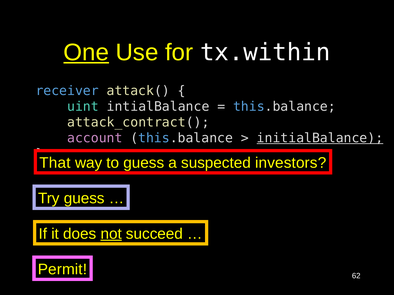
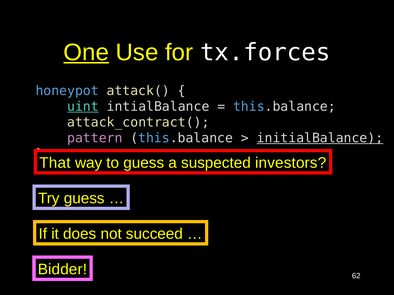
tx.within: tx.within -> tx.forces
receiver: receiver -> honeypot
uint underline: none -> present
account: account -> pattern
not underline: present -> none
Permit: Permit -> Bidder
